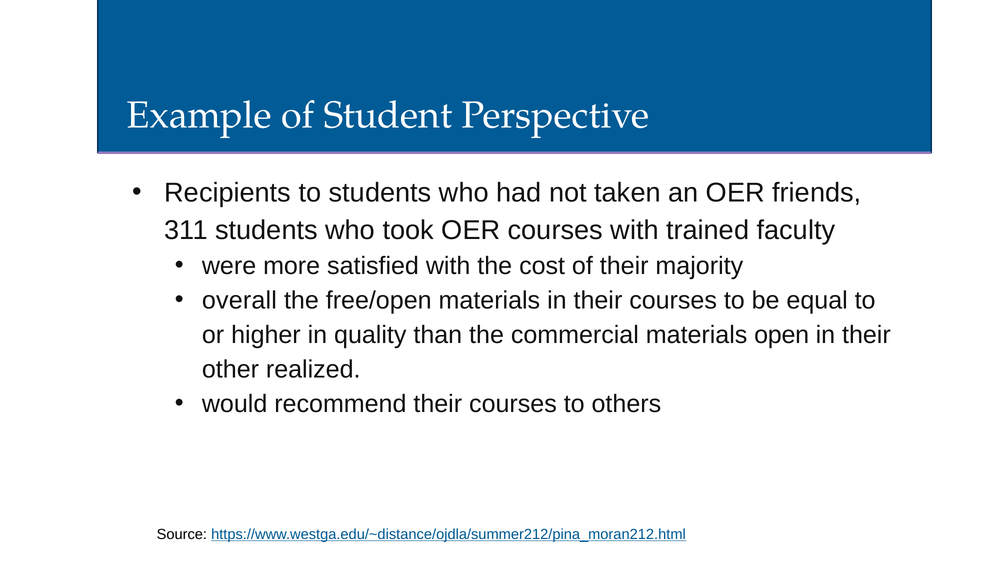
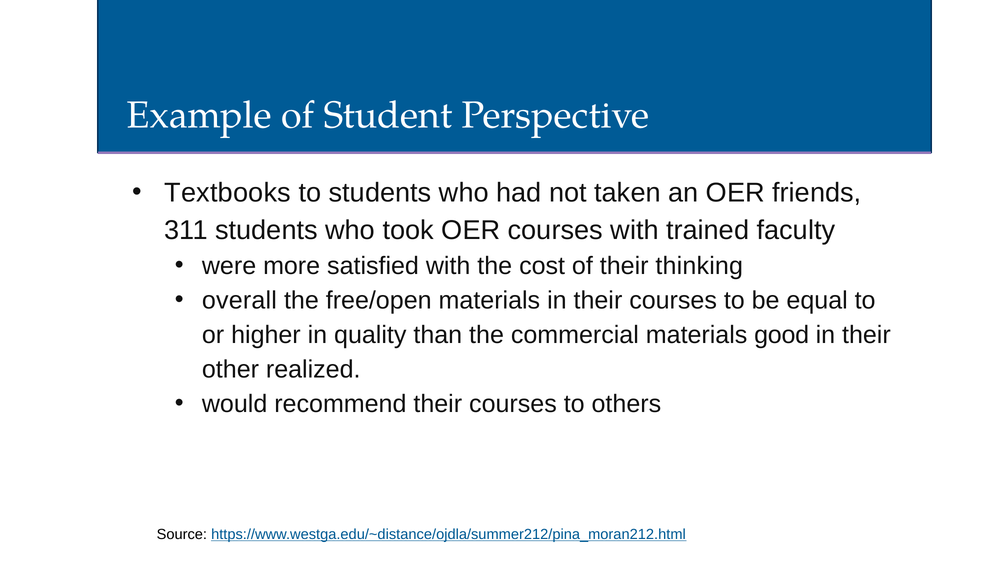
Recipients: Recipients -> Textbooks
majority: majority -> thinking
open: open -> good
